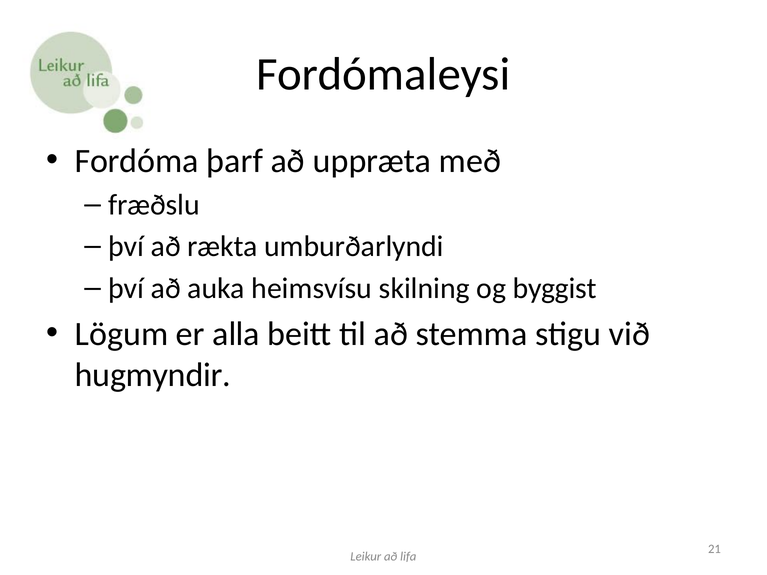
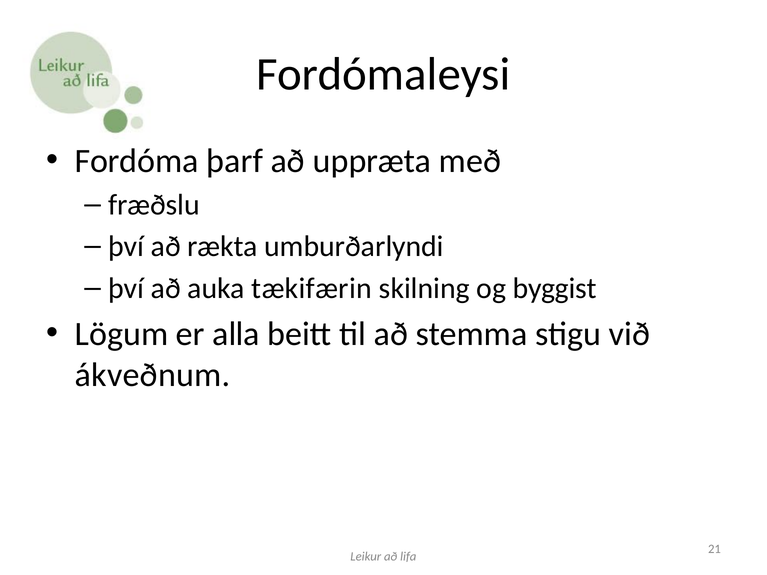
heimsvísu: heimsvísu -> tækifærin
hugmyndir: hugmyndir -> ákveðnum
